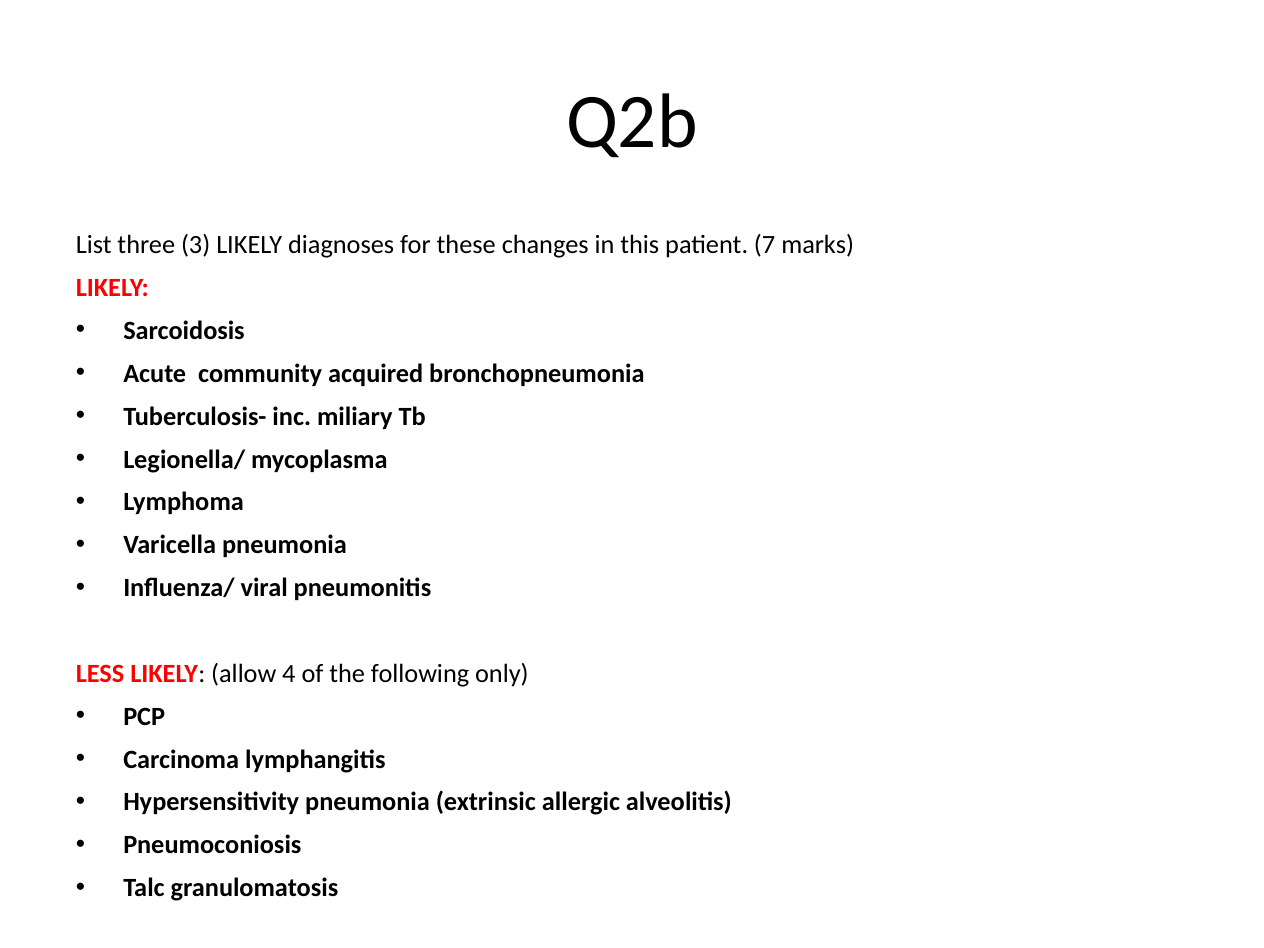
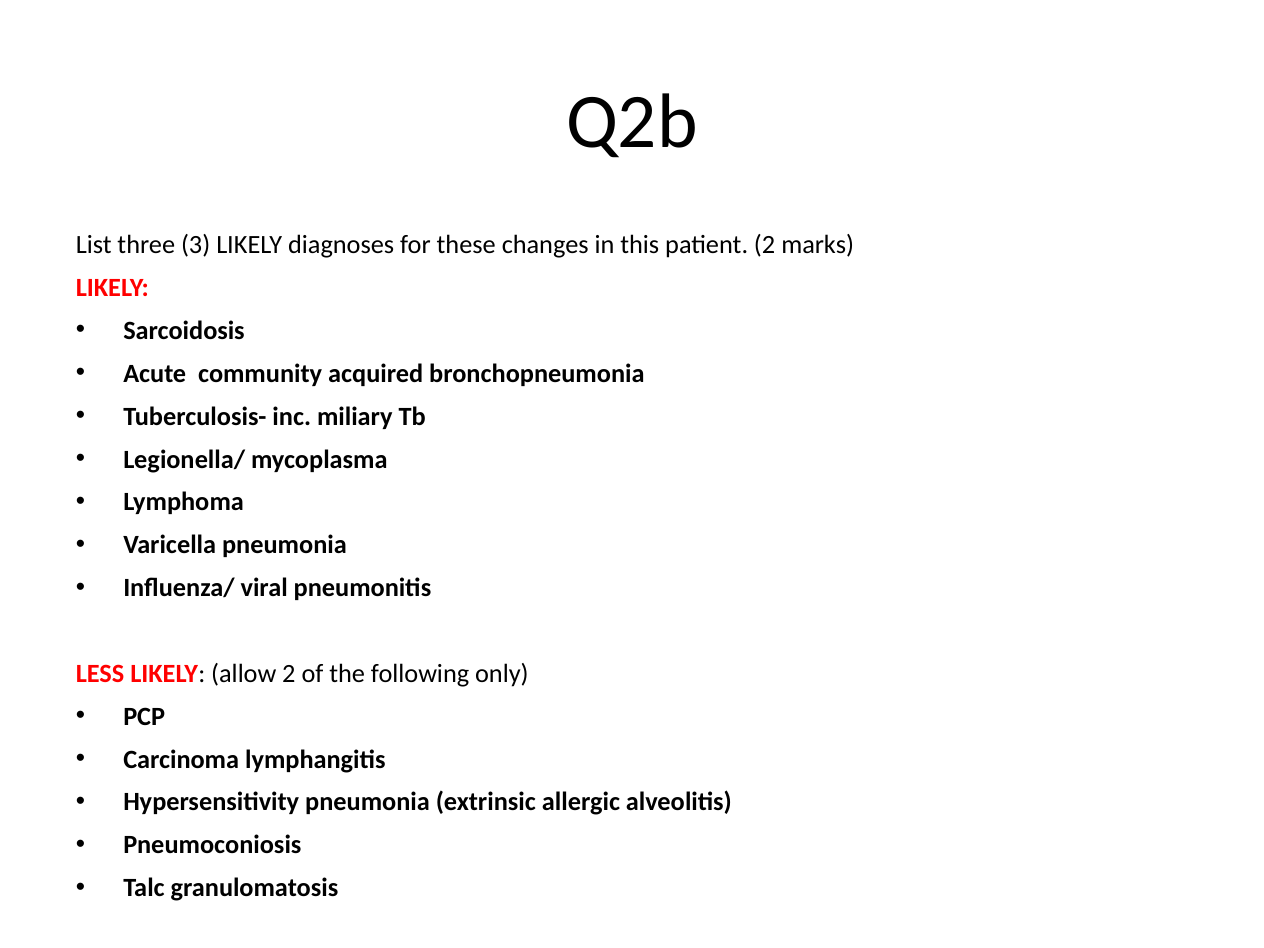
patient 7: 7 -> 2
allow 4: 4 -> 2
